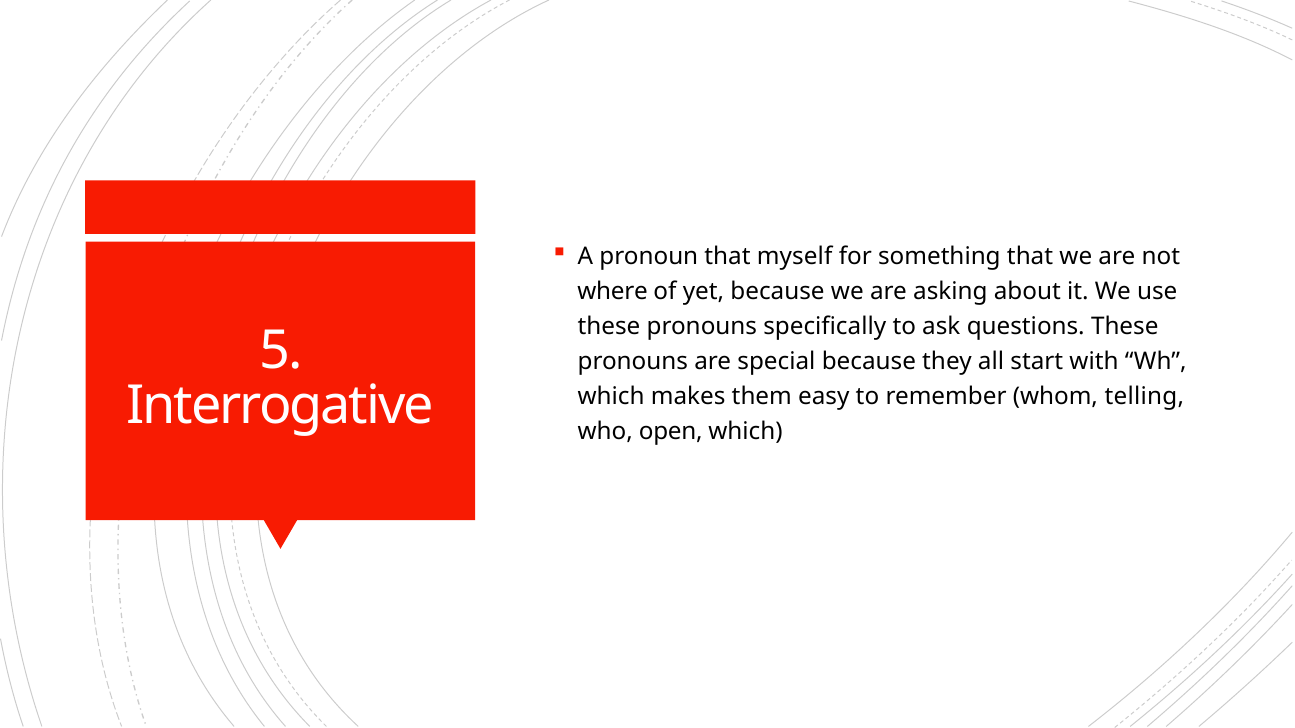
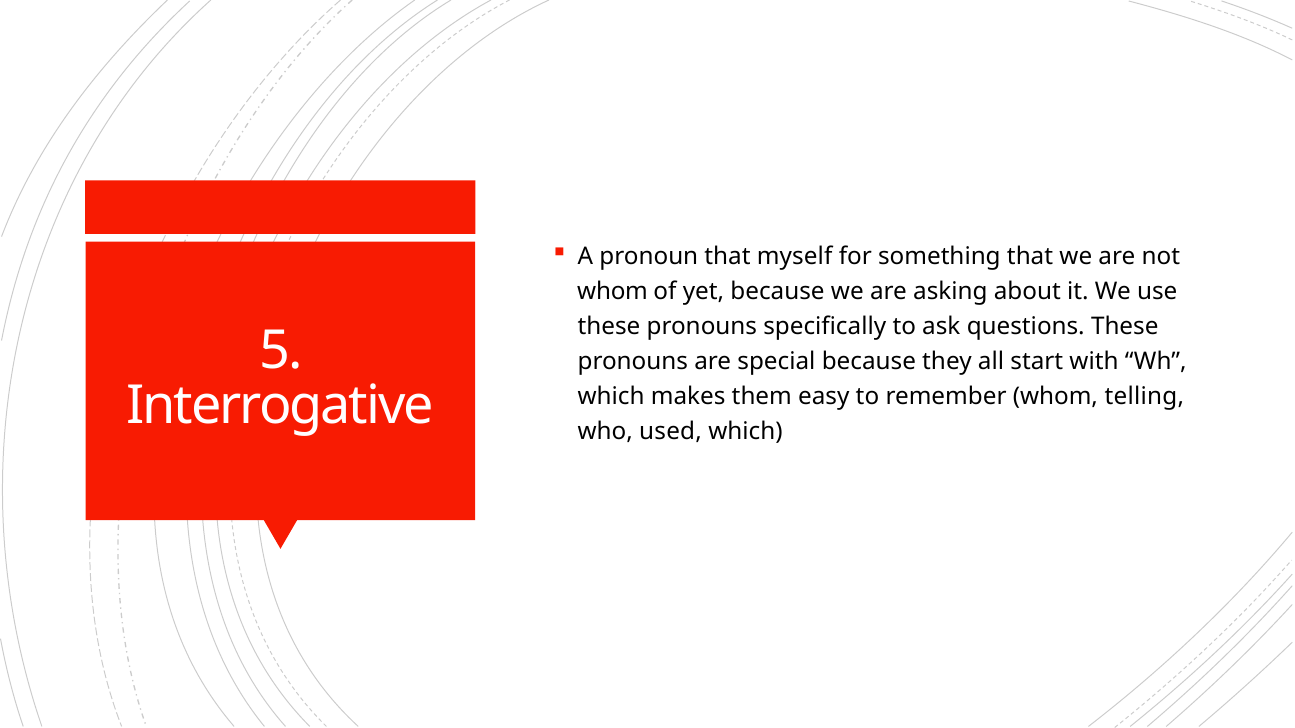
where at (613, 292): where -> whom
open: open -> used
